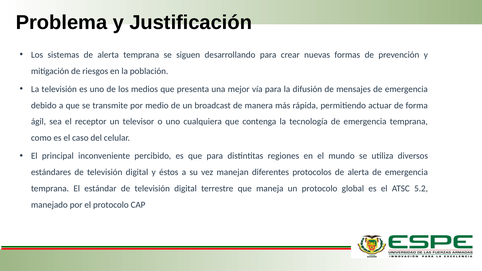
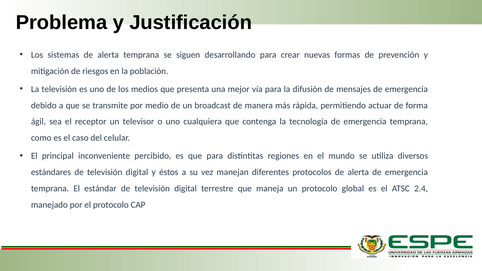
5.2: 5.2 -> 2.4
